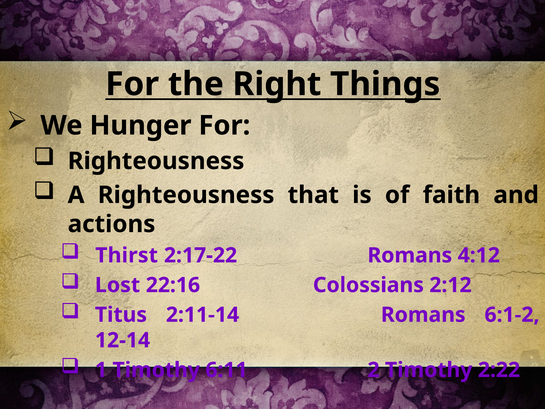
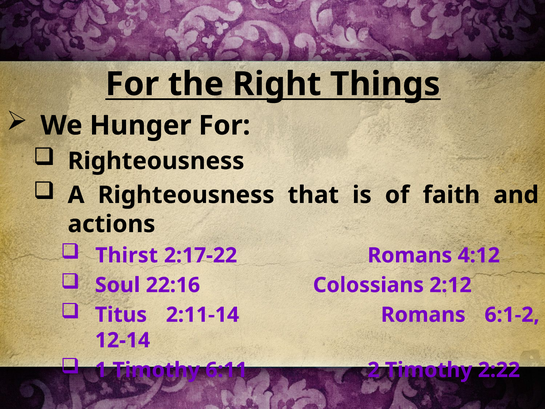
Lost: Lost -> Soul
